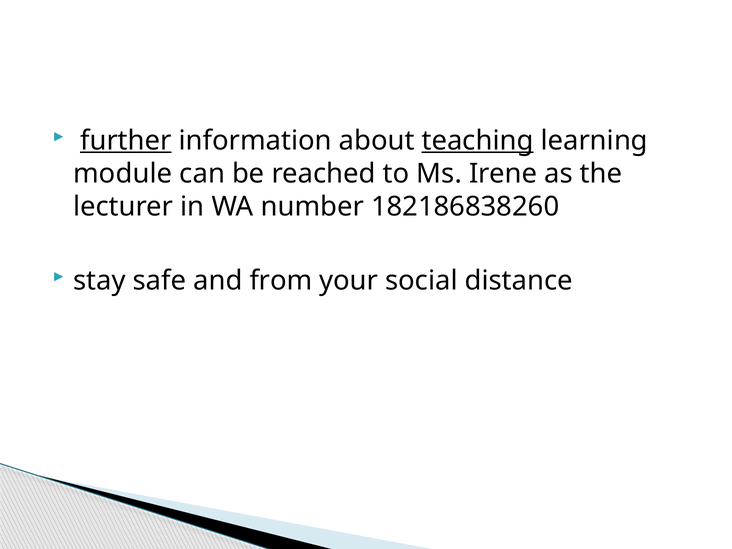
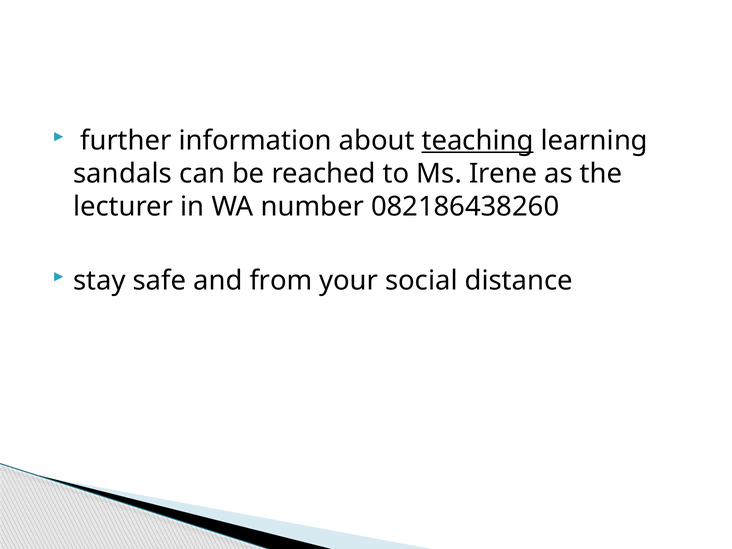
further underline: present -> none
module: module -> sandals
182186838260: 182186838260 -> 082186438260
